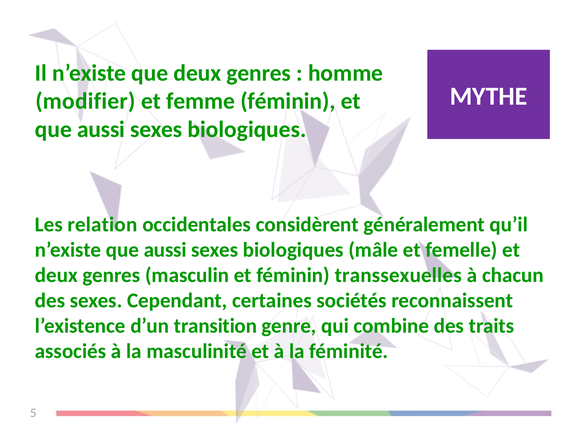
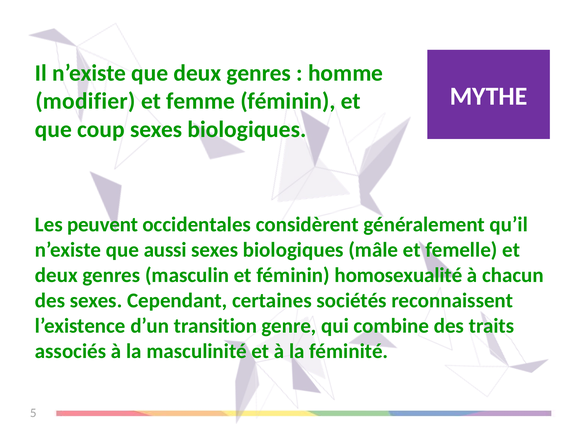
aussi at (101, 129): aussi -> coup
relation: relation -> peuvent
transsexuelles: transsexuelles -> homosexualité
